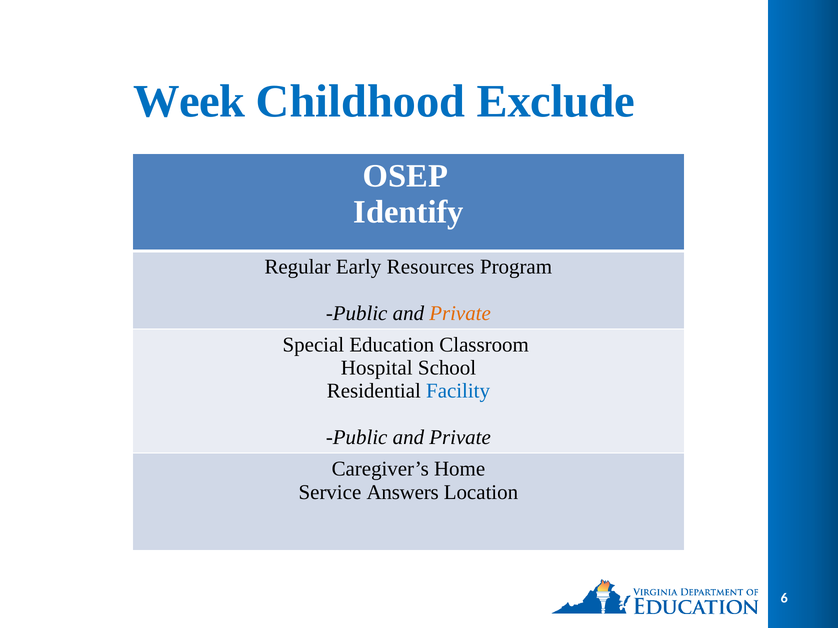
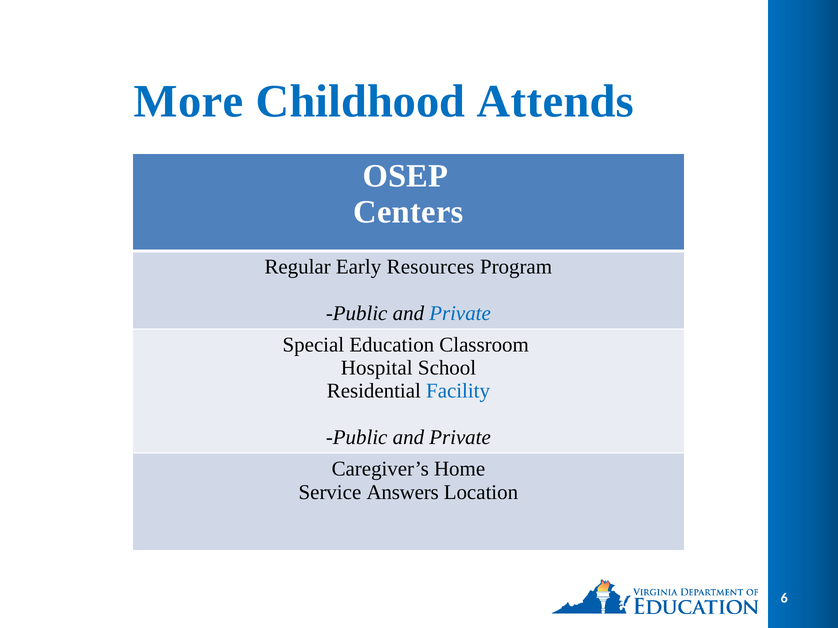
Week: Week -> More
Exclude: Exclude -> Attends
Identify: Identify -> Centers
Private at (460, 313) colour: orange -> blue
